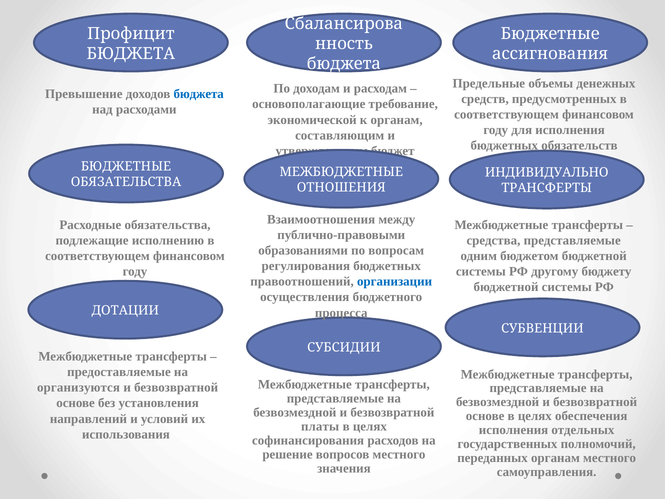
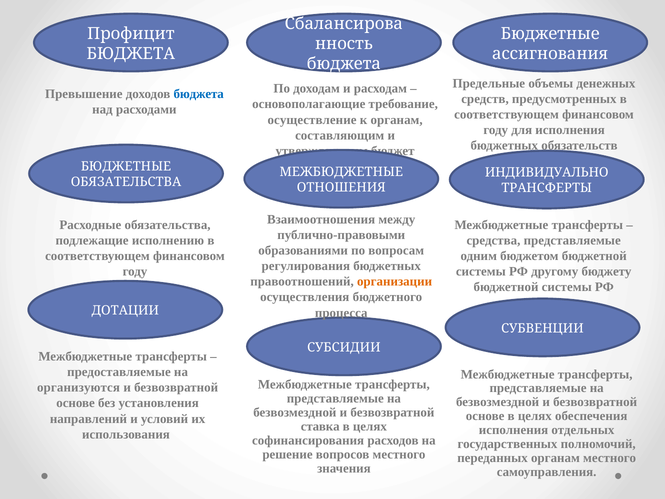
экономической: экономической -> осуществление
организации colour: blue -> orange
платы: платы -> ставка
